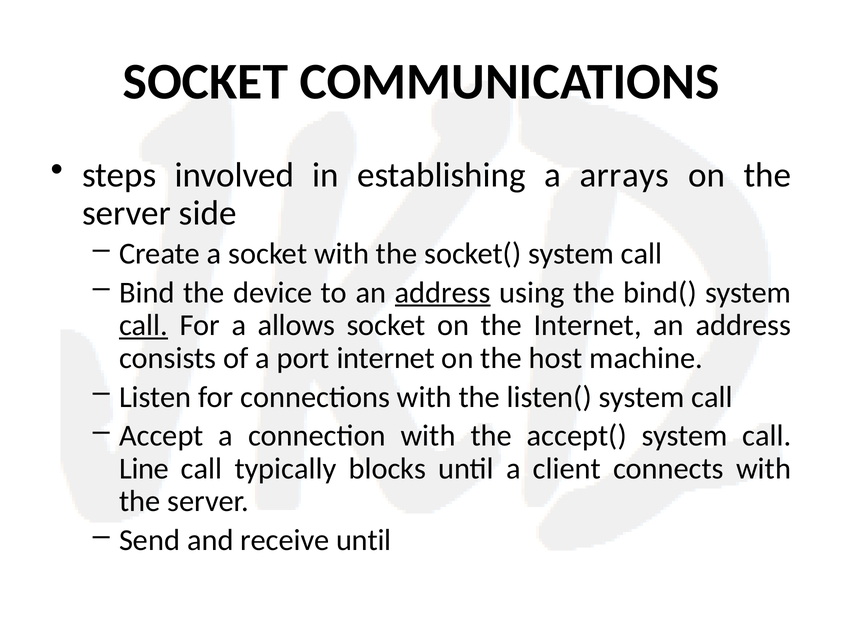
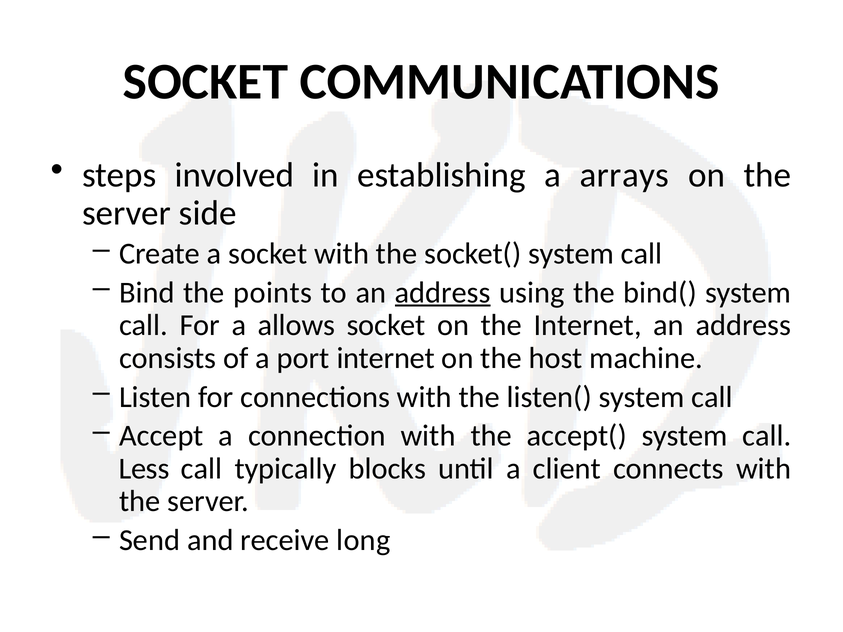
device: device -> points
call at (143, 326) underline: present -> none
Line: Line -> Less
receive until: until -> long
